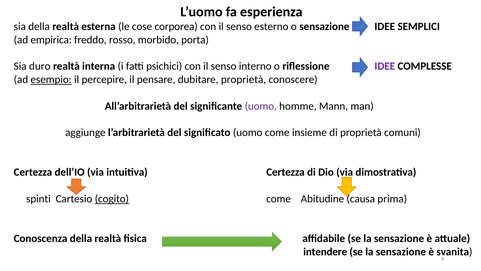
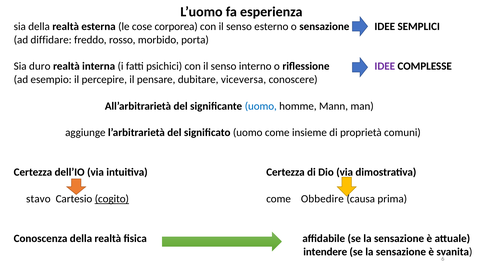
empirica: empirica -> diffidare
esempio underline: present -> none
dubitare proprietà: proprietà -> viceversa
uomo at (261, 106) colour: purple -> blue
spinti: spinti -> stavo
Abitudine: Abitudine -> Obbedire
